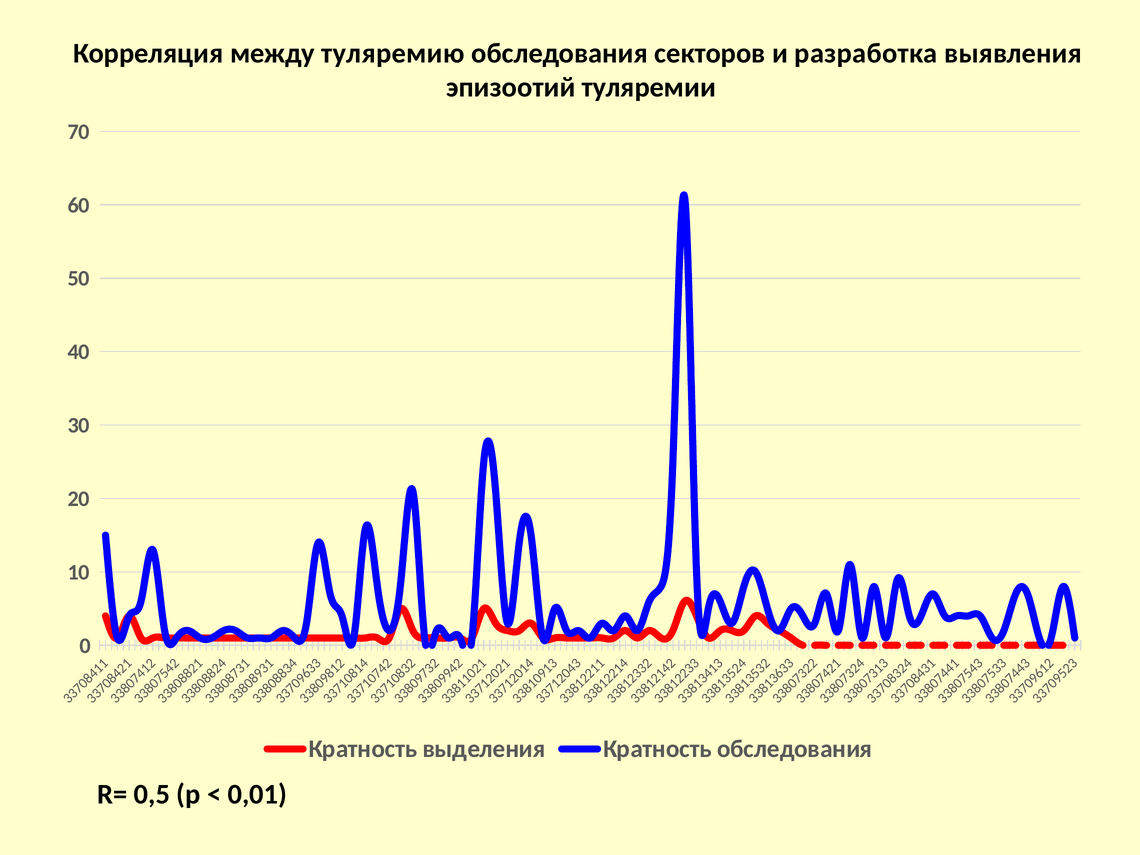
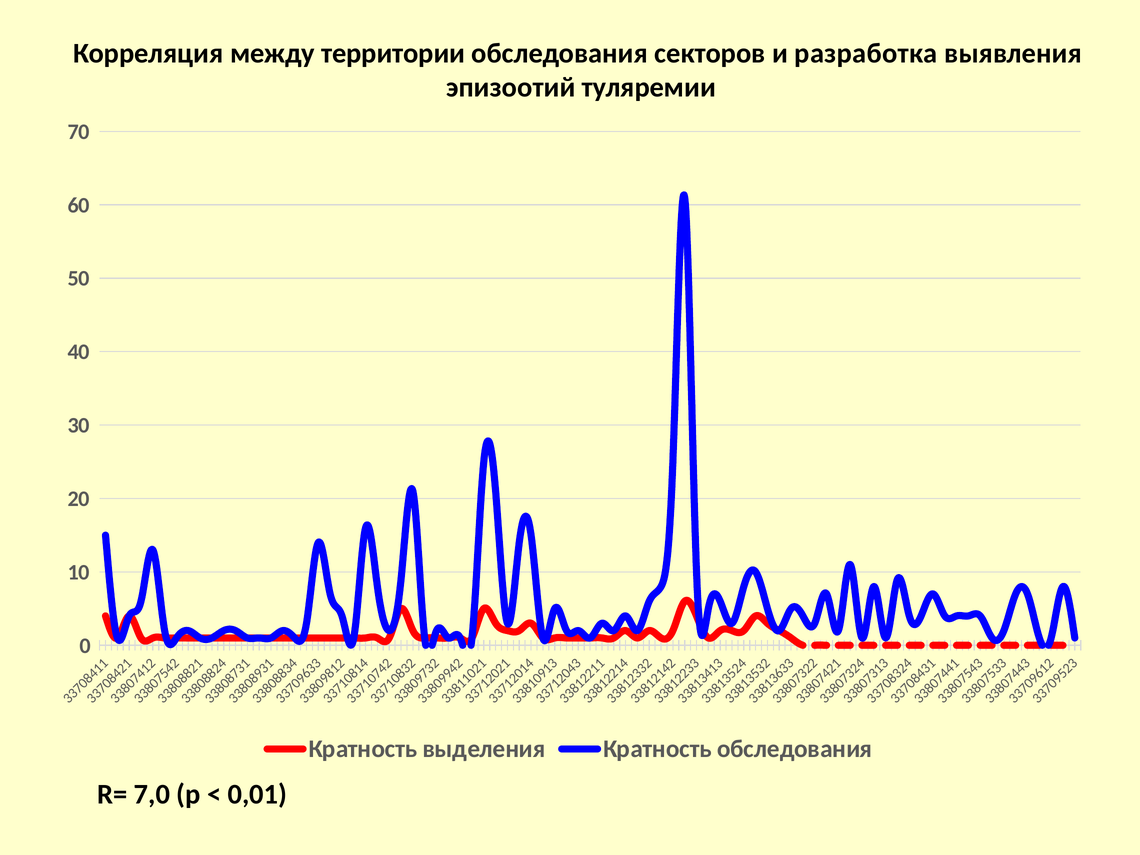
туляремию: туляремию -> территории
0,5: 0,5 -> 7,0
